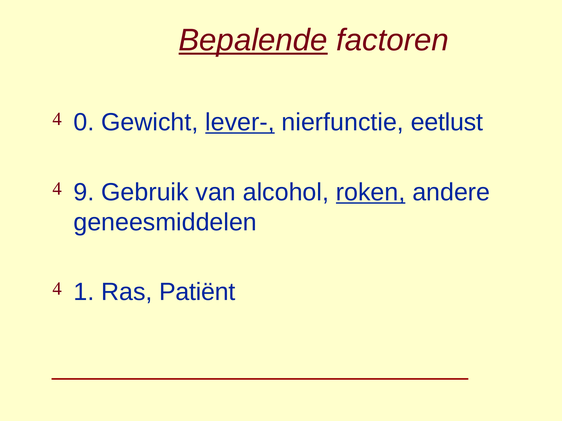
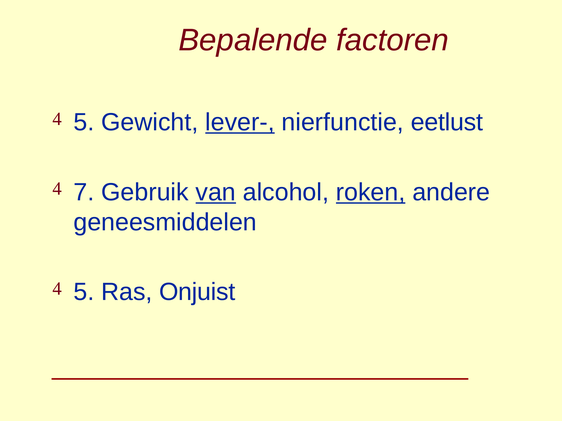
Bepalende underline: present -> none
0 at (84, 122): 0 -> 5
9: 9 -> 7
van underline: none -> present
1 at (84, 292): 1 -> 5
Patiënt: Patiënt -> Onjuist
